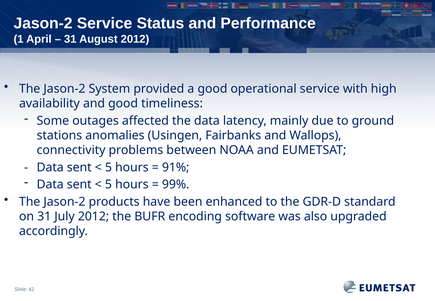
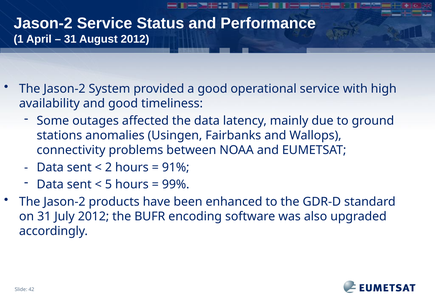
5 at (108, 167): 5 -> 2
